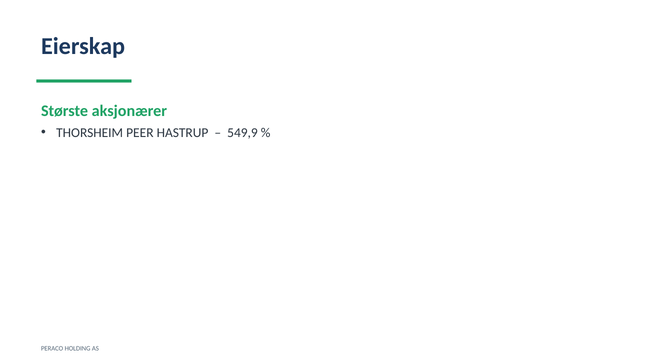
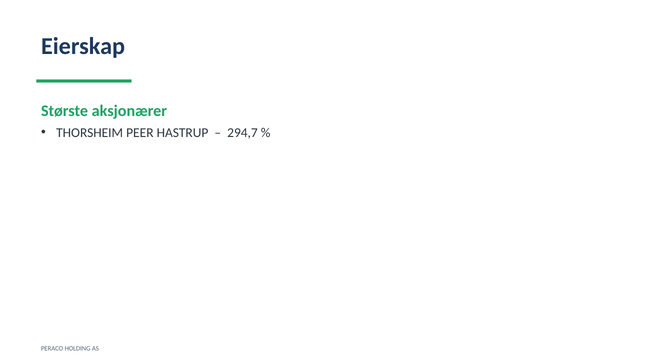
549,9: 549,9 -> 294,7
